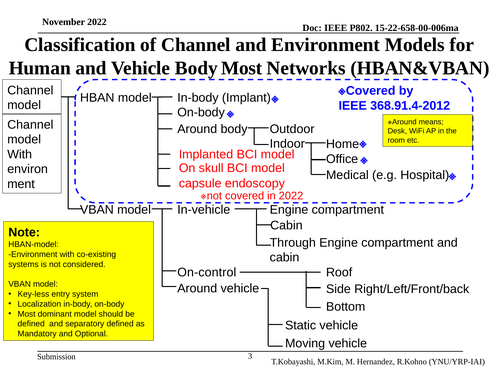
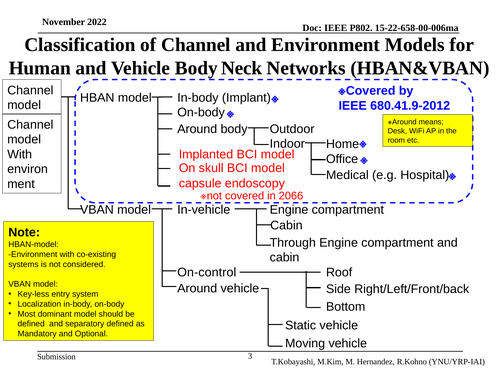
Body Most: Most -> Neck
368.91.4-2012: 368.91.4-2012 -> 680.41.9-2012
in 2022: 2022 -> 2066
